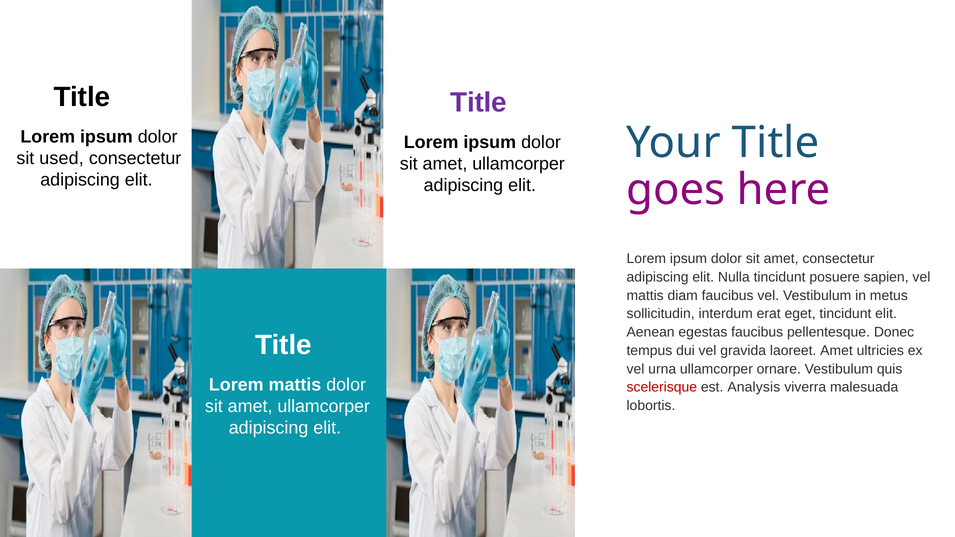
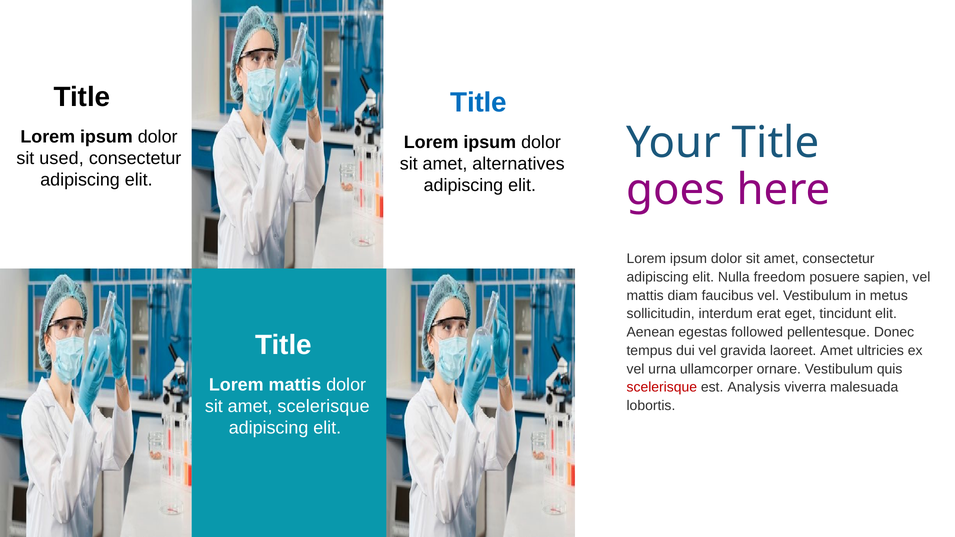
Title at (479, 103) colour: purple -> blue
ullamcorper at (519, 164): ullamcorper -> alternatives
Nulla tincidunt: tincidunt -> freedom
egestas faucibus: faucibus -> followed
ullamcorper at (324, 406): ullamcorper -> scelerisque
